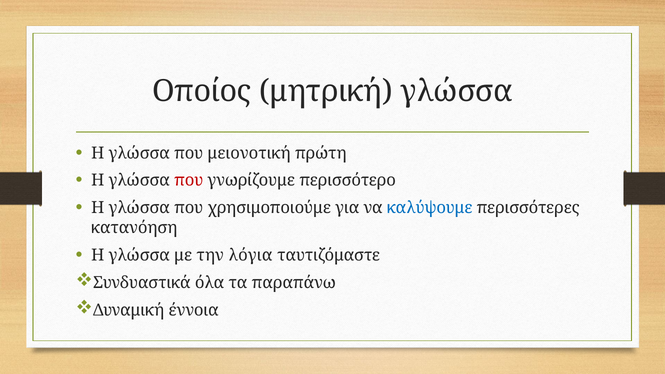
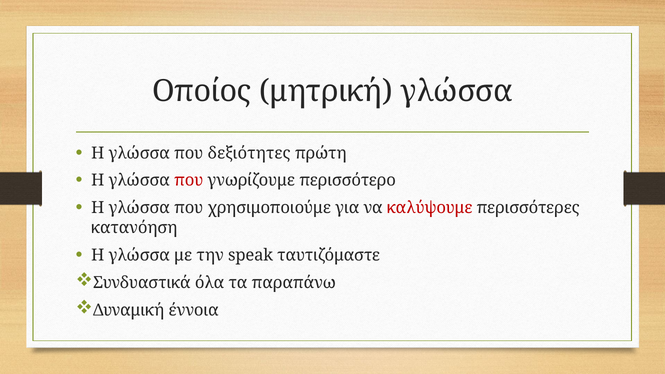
μειονοτική: μειονοτική -> δεξιότητες
καλύψουμε colour: blue -> red
λόγια: λόγια -> speak
